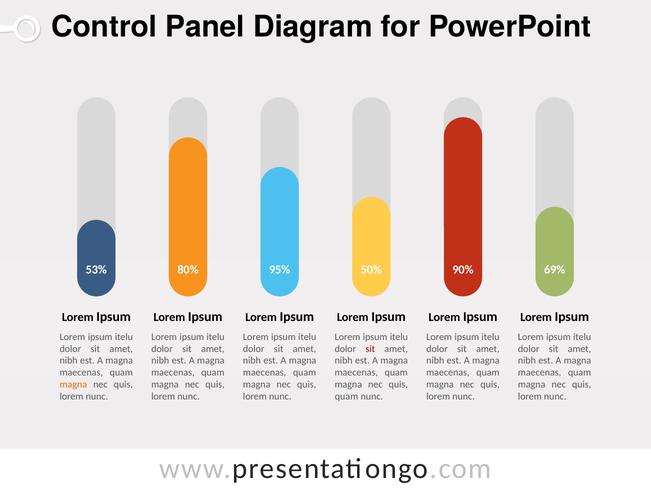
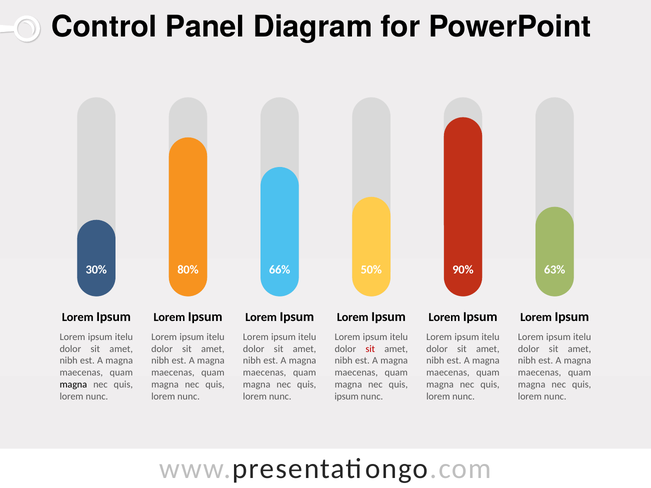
53%: 53% -> 30%
95%: 95% -> 66%
69%: 69% -> 63%
magna at (73, 385) colour: orange -> black
quam at (346, 397): quam -> ipsum
